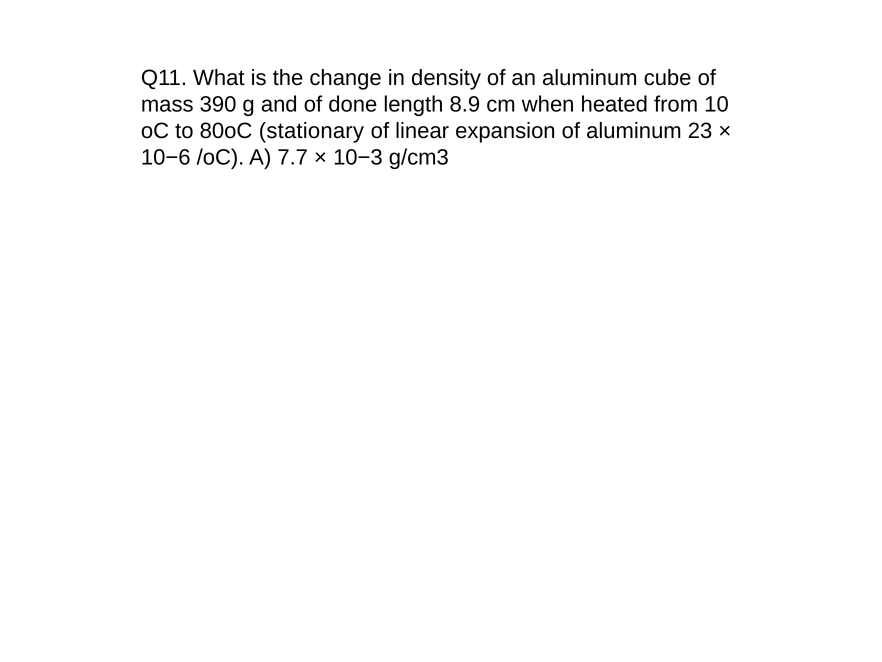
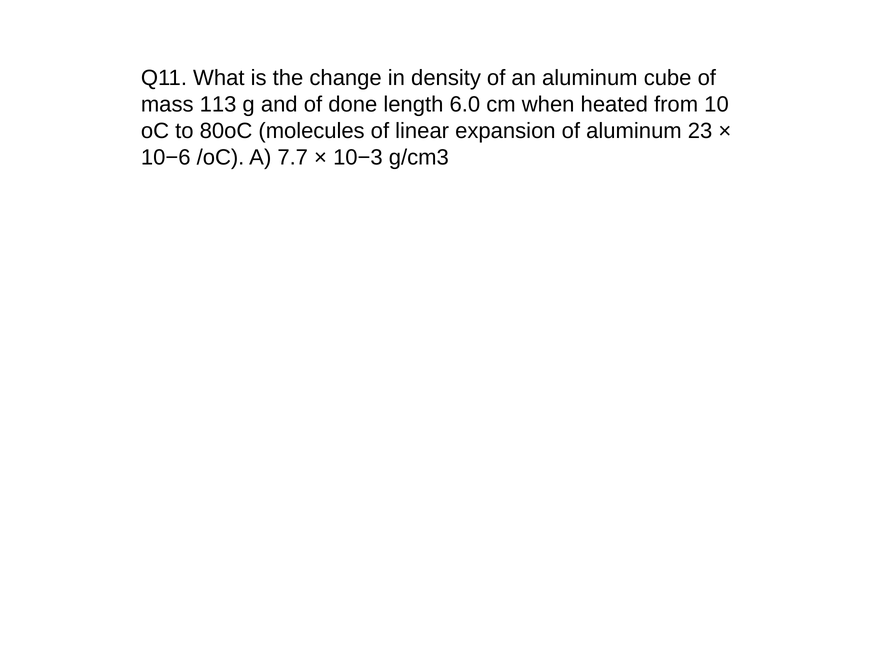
390: 390 -> 113
8.9: 8.9 -> 6.0
stationary: stationary -> molecules
